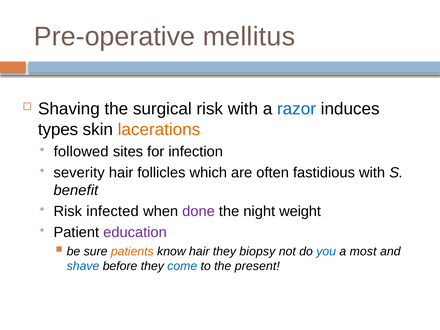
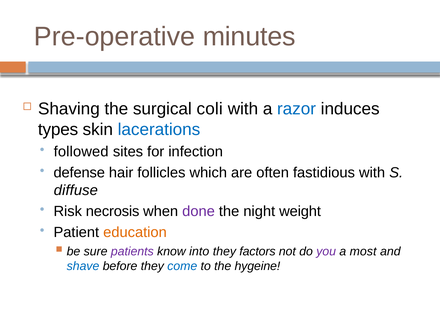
mellitus: mellitus -> minutes
surgical risk: risk -> coli
lacerations colour: orange -> blue
severity: severity -> defense
benefit: benefit -> diffuse
infected: infected -> necrosis
education colour: purple -> orange
patients colour: orange -> purple
know hair: hair -> into
biopsy: biopsy -> factors
you colour: blue -> purple
present: present -> hygeine
